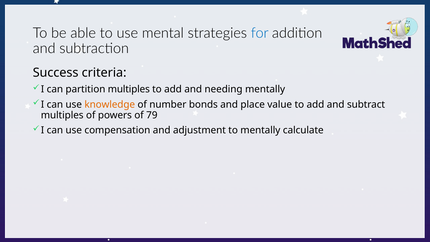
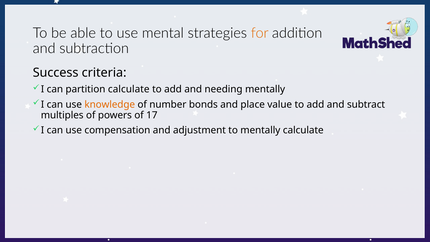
for colour: blue -> orange
partition multiples: multiples -> calculate
79: 79 -> 17
